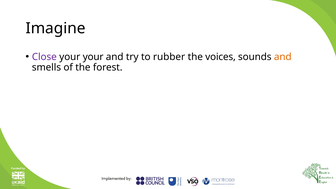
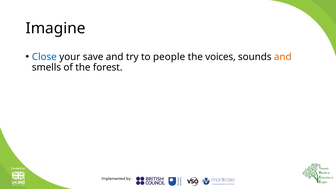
Close colour: purple -> blue
your your: your -> save
rubber: rubber -> people
